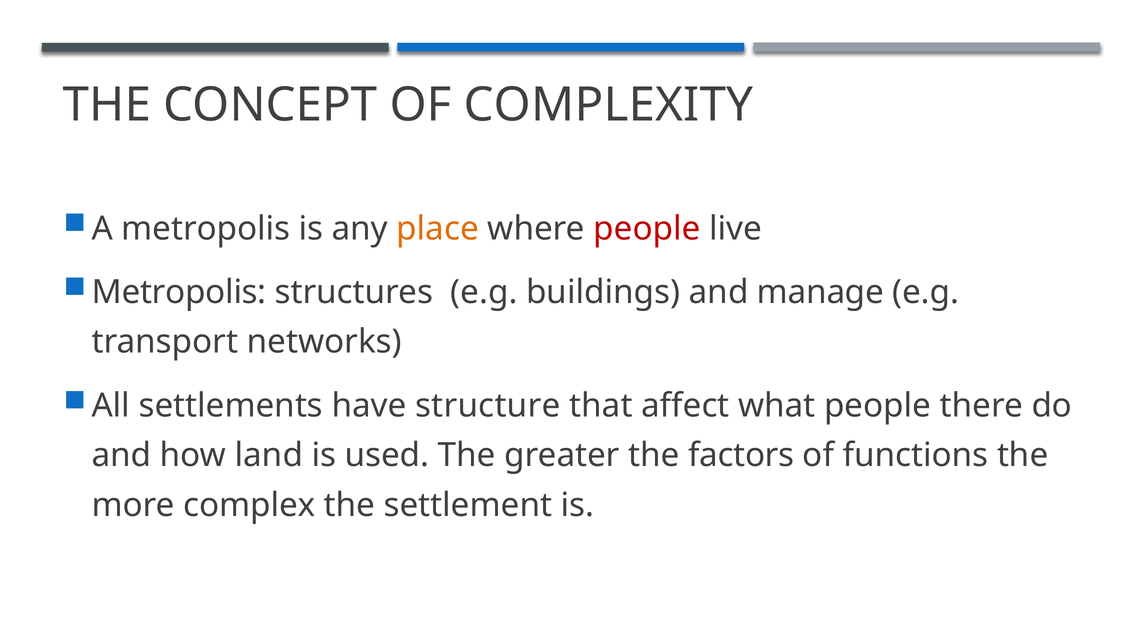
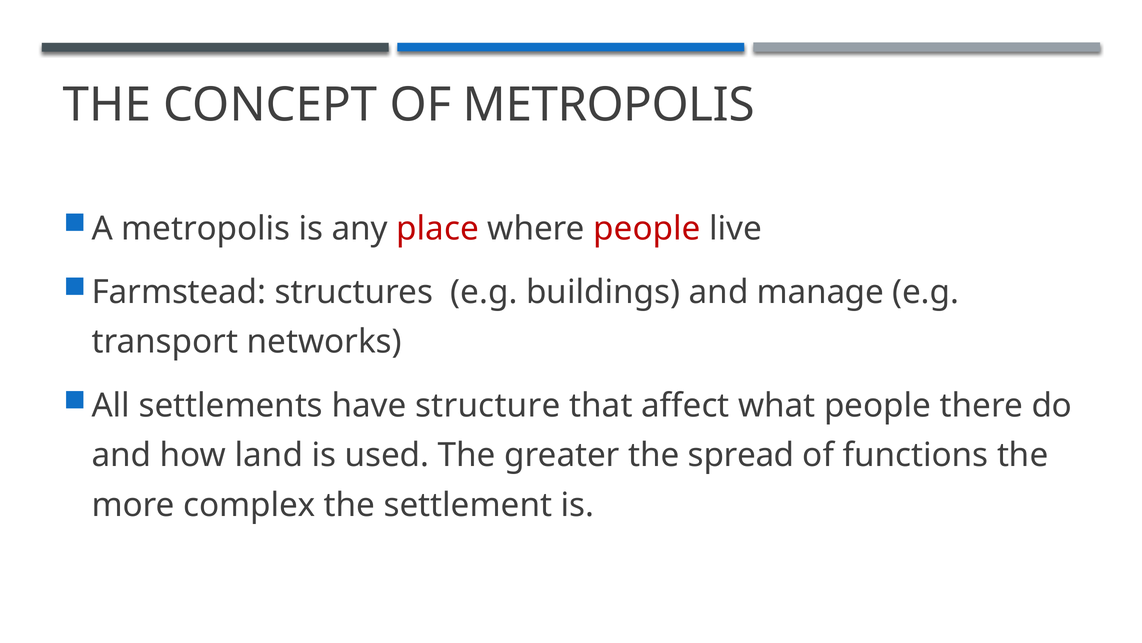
OF COMPLEXITY: COMPLEXITY -> METROPOLIS
place colour: orange -> red
Metropolis at (179, 292): Metropolis -> Farmstead
factors: factors -> spread
